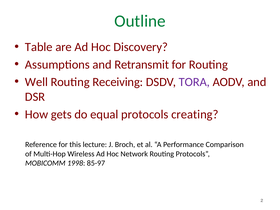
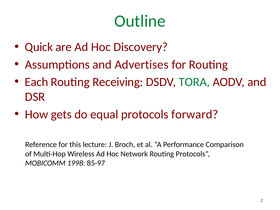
Table: Table -> Quick
Retransmit: Retransmit -> Advertises
Well: Well -> Each
TORA colour: purple -> green
creating: creating -> forward
